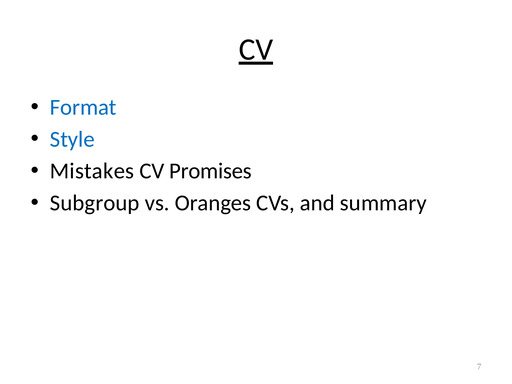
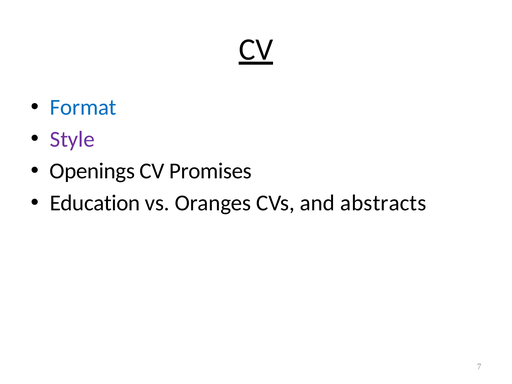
Style colour: blue -> purple
Mistakes: Mistakes -> Openings
Subgroup: Subgroup -> Education
summary: summary -> abstracts
